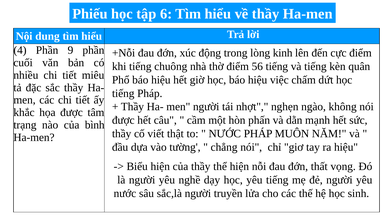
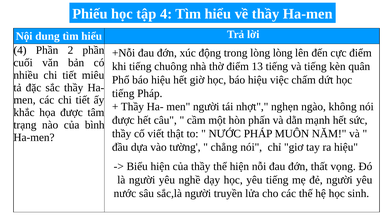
tập 6: 6 -> 4
9: 9 -> 2
lòng kinh: kinh -> lòng
56: 56 -> 13
